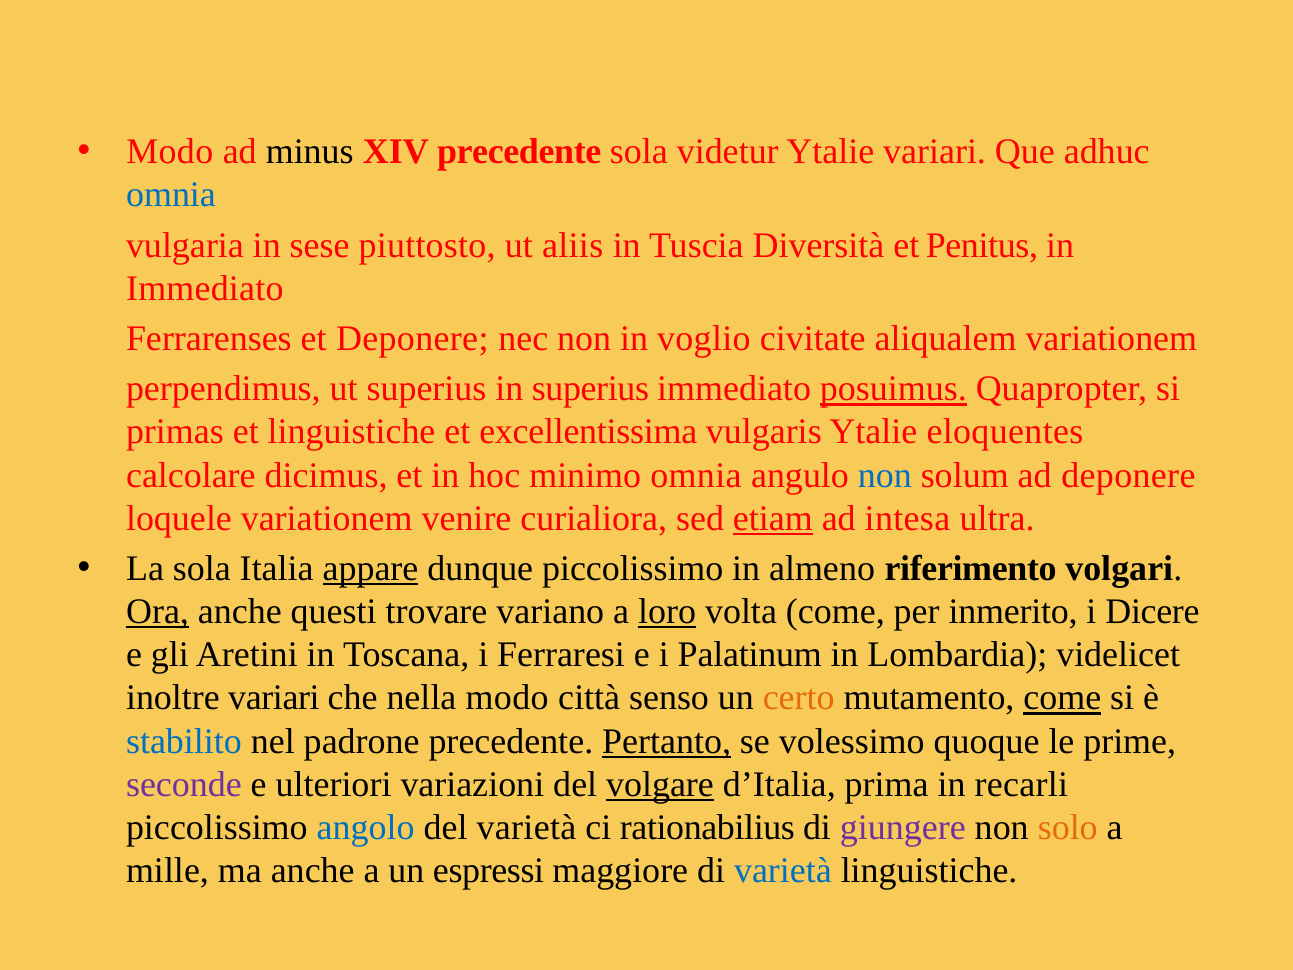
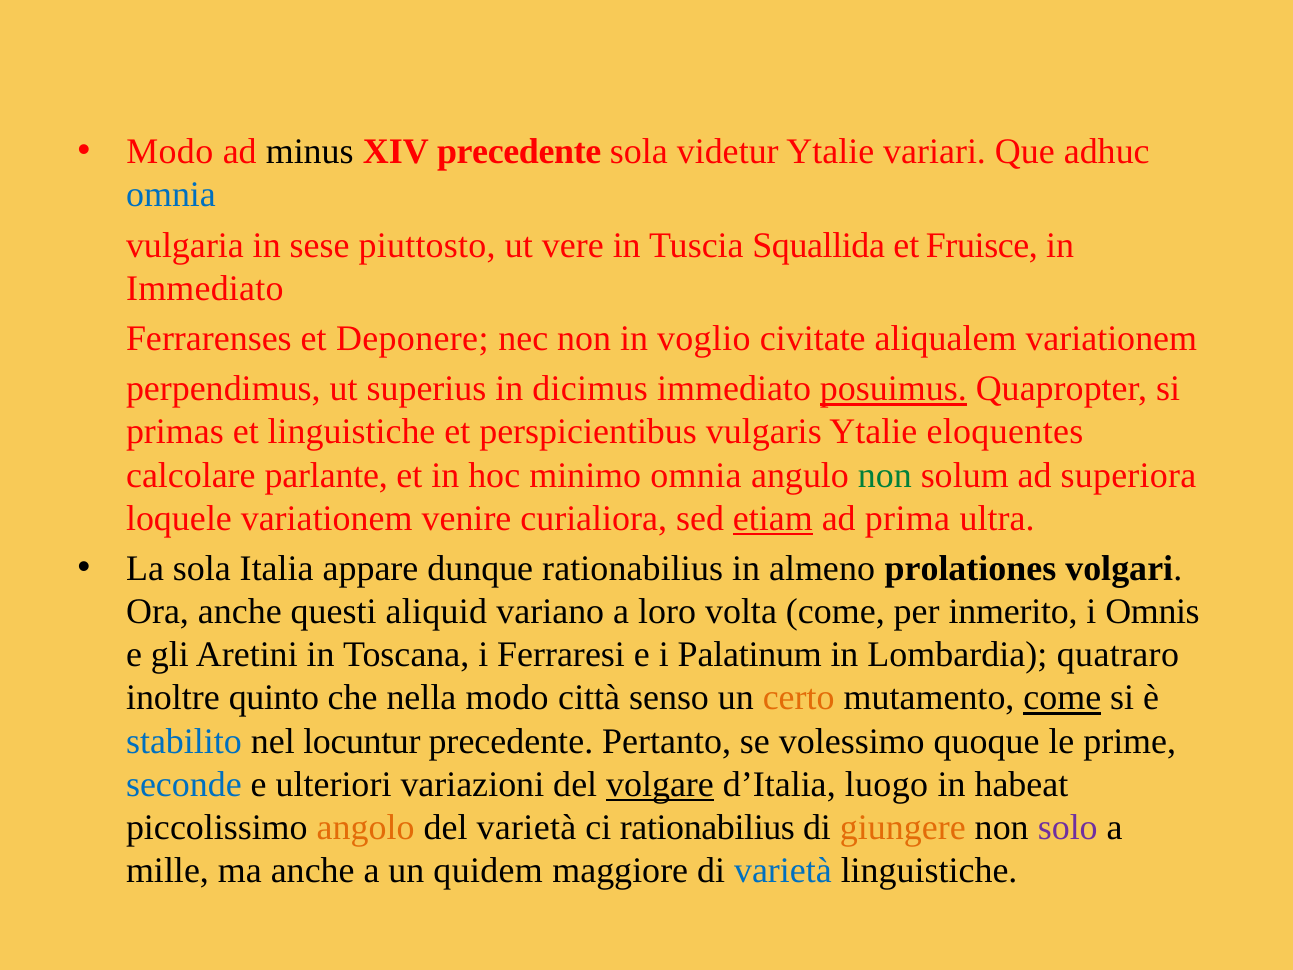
aliis: aliis -> vere
Diversità: Diversità -> Squallida
Penitus: Penitus -> Fruisce
in superius: superius -> dicimus
excellentissima: excellentissima -> perspicientibus
dicimus: dicimus -> parlante
non at (885, 475) colour: blue -> green
ad deponere: deponere -> superiora
intesa: intesa -> prima
appare underline: present -> none
dunque piccolissimo: piccolissimo -> rationabilius
riferimento: riferimento -> prolationes
Ora underline: present -> none
trovare: trovare -> aliquid
loro underline: present -> none
Dicere: Dicere -> Omnis
videlicet: videlicet -> quatraro
inoltre variari: variari -> quinto
padrone: padrone -> locuntur
Pertanto underline: present -> none
seconde colour: purple -> blue
prima: prima -> luogo
recarli: recarli -> habeat
angolo colour: blue -> orange
giungere colour: purple -> orange
solo colour: orange -> purple
espressi: espressi -> quidem
